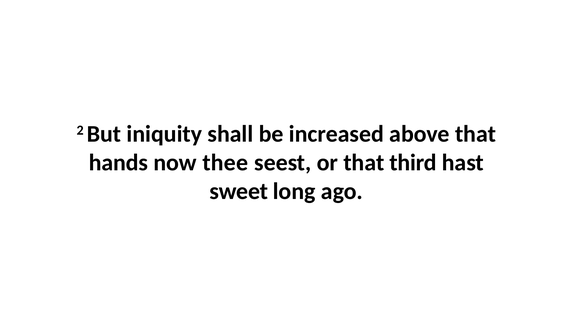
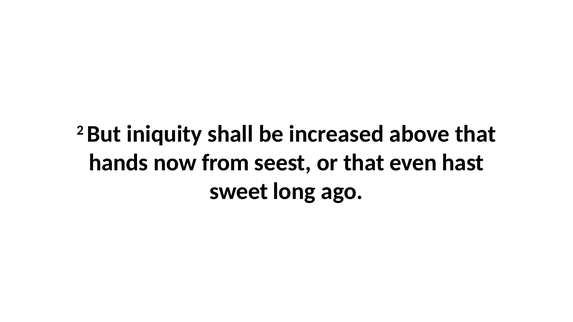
thee: thee -> from
third: third -> even
